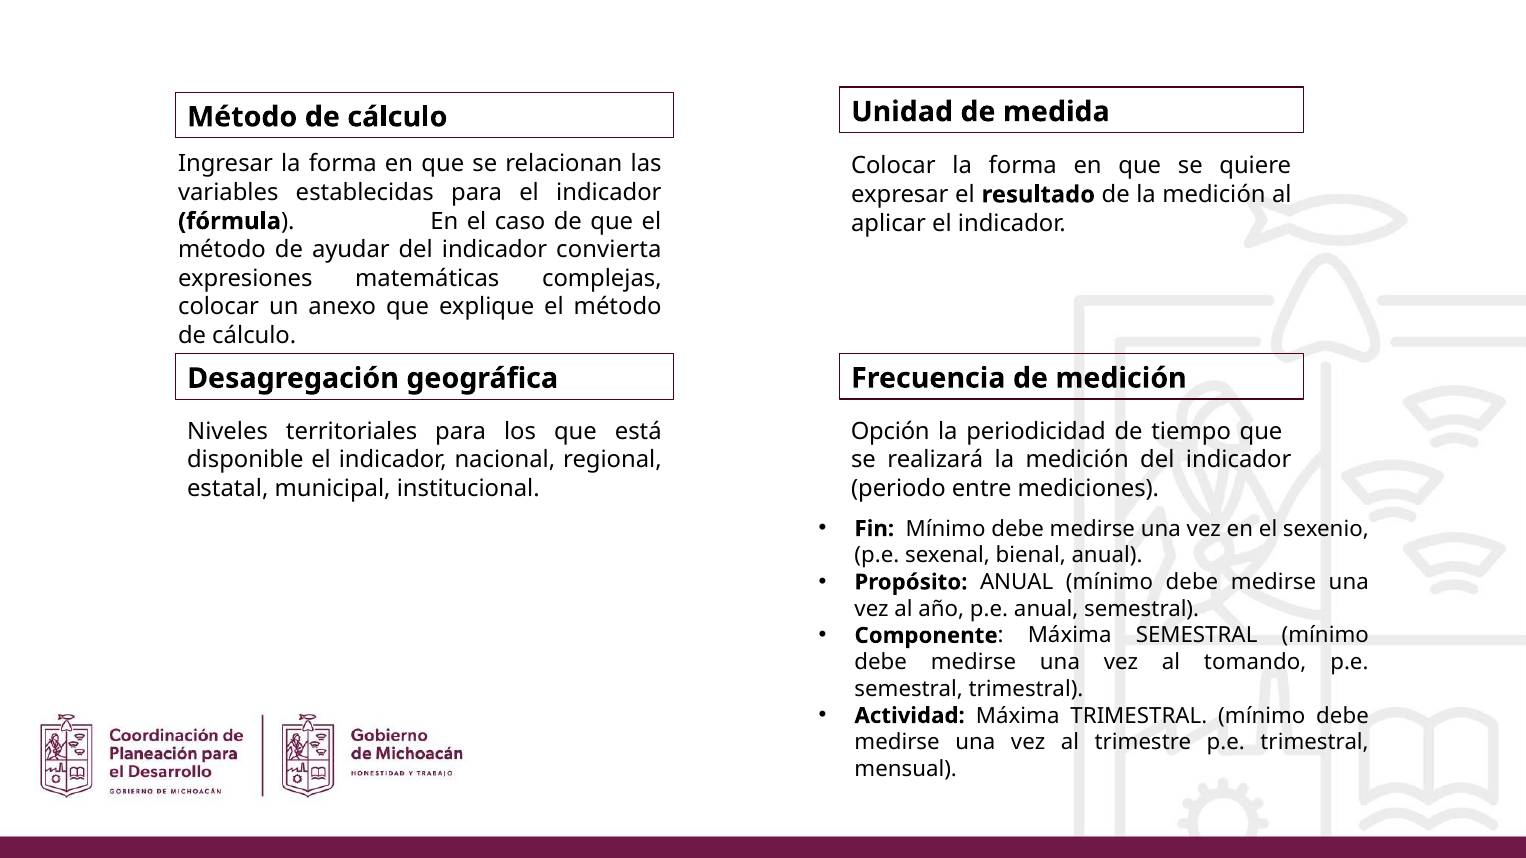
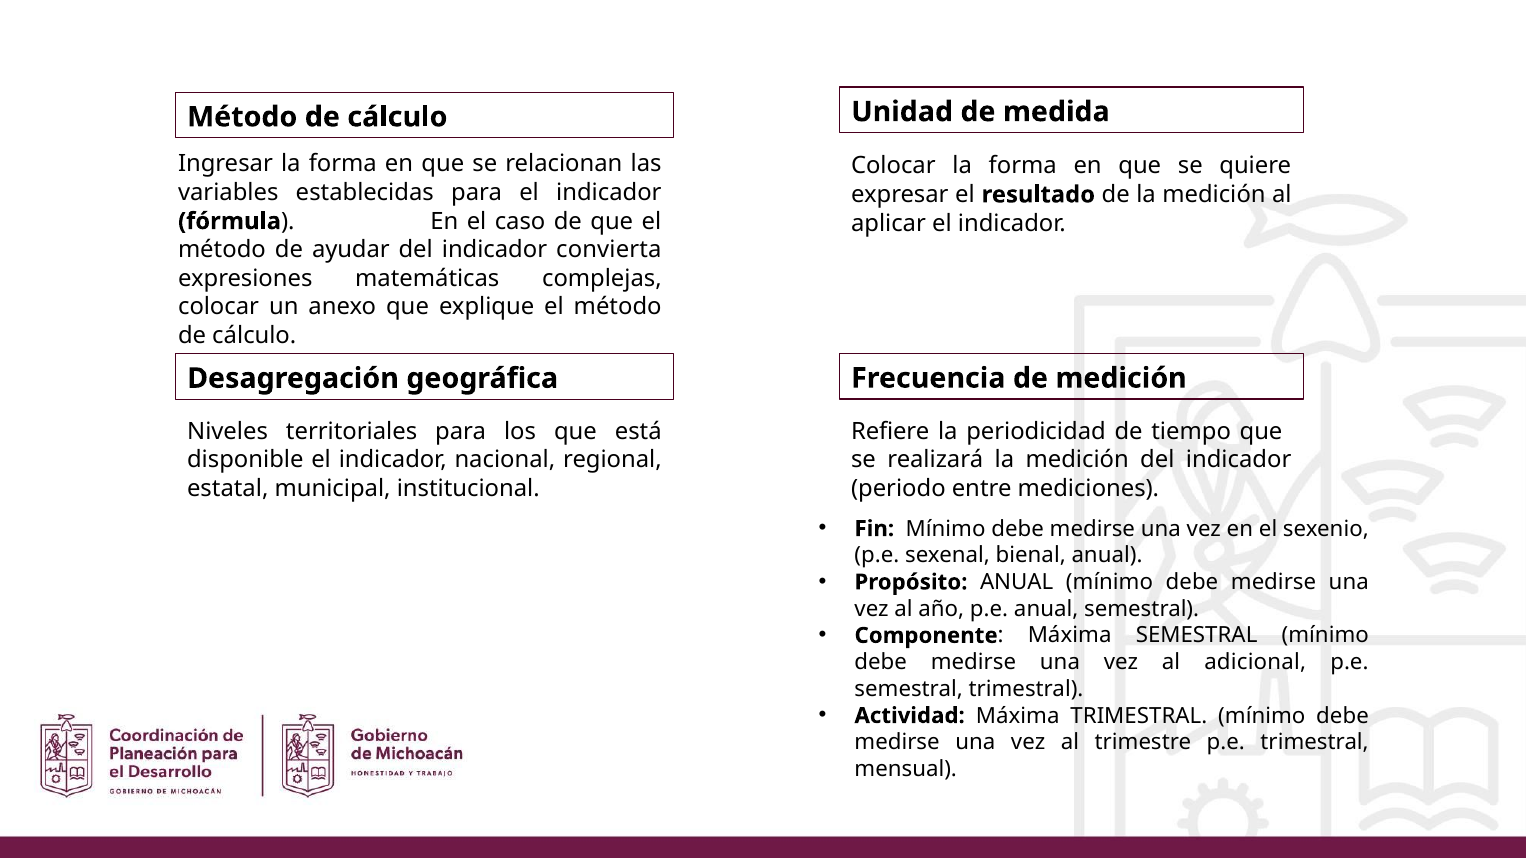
Opción: Opción -> Refiere
tomando: tomando -> adicional
